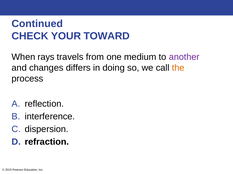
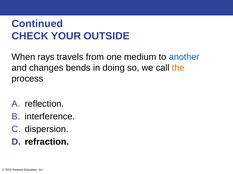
TOWARD: TOWARD -> OUTSIDE
another colour: purple -> blue
differs: differs -> bends
